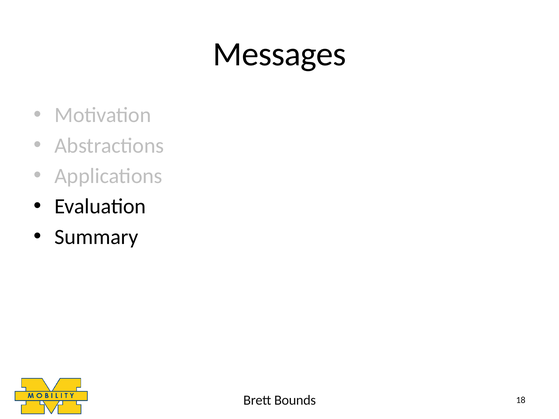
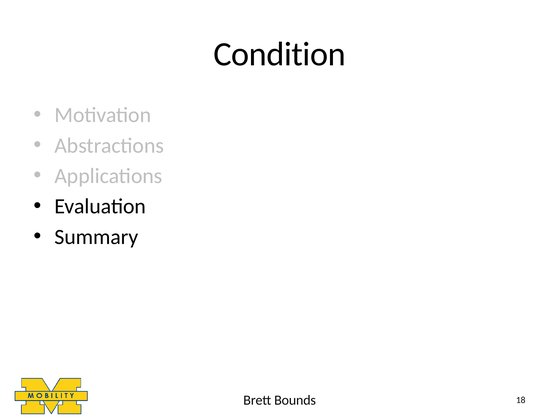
Messages: Messages -> Condition
